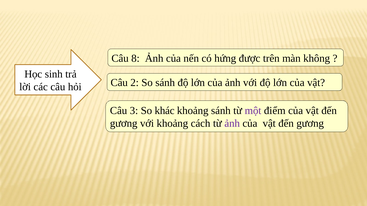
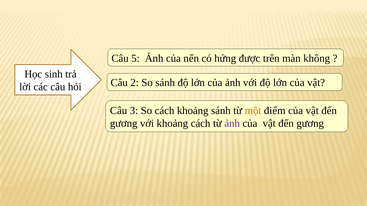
8: 8 -> 5
So khác: khác -> cách
một colour: purple -> orange
